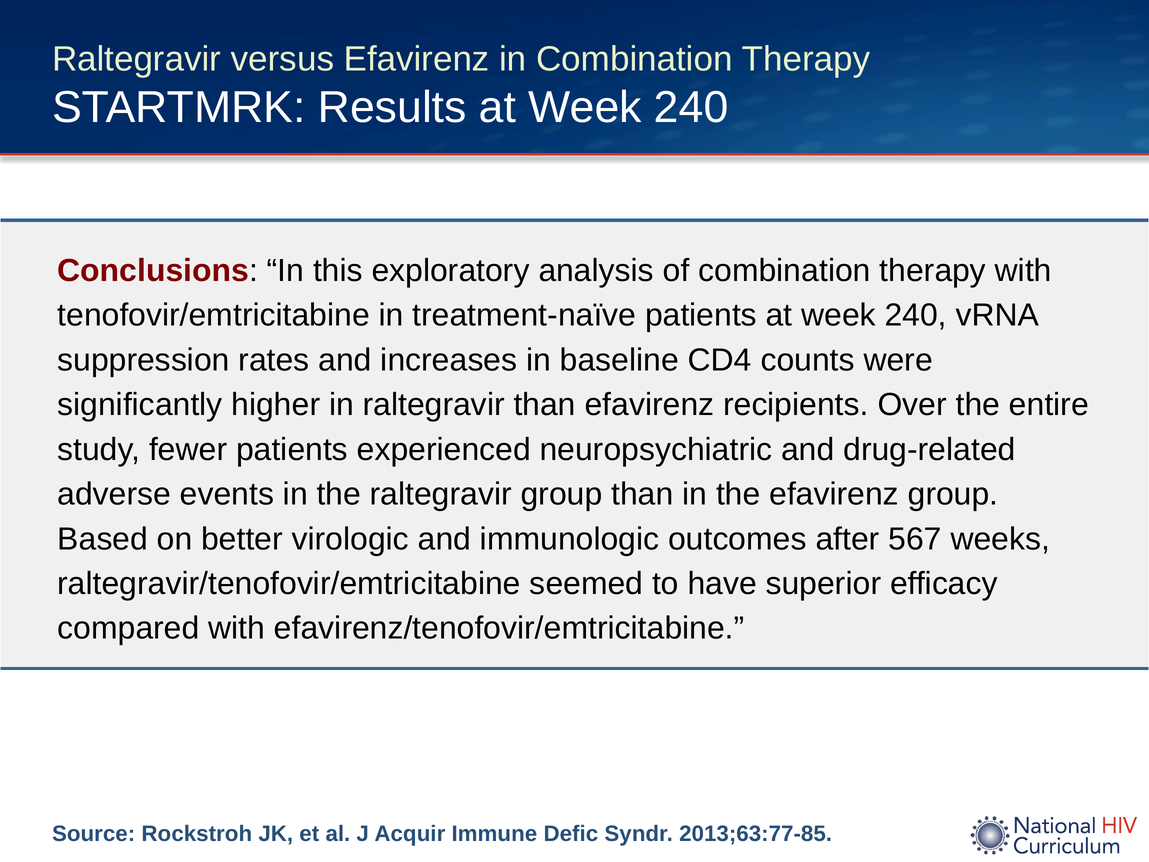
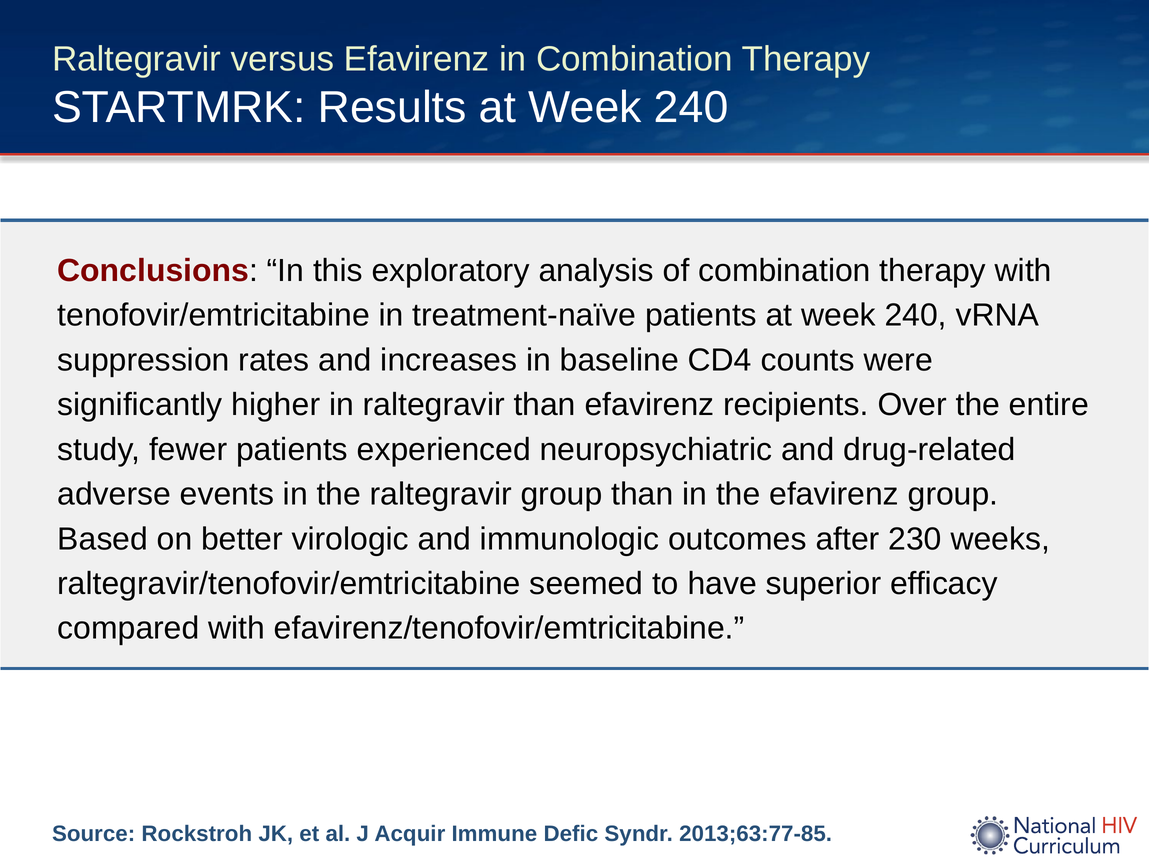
567: 567 -> 230
